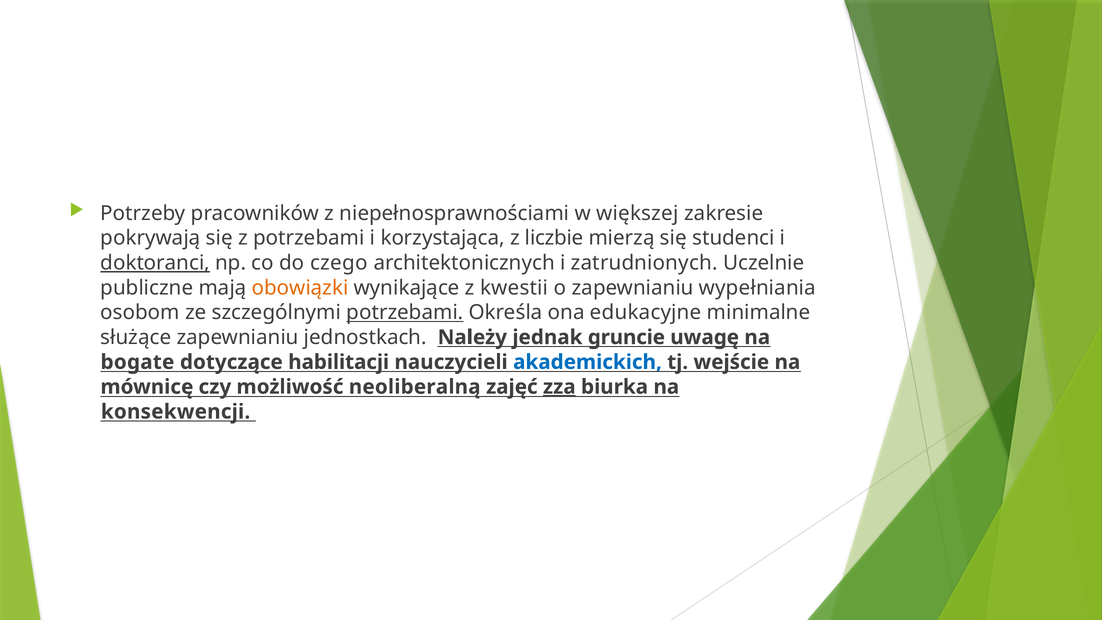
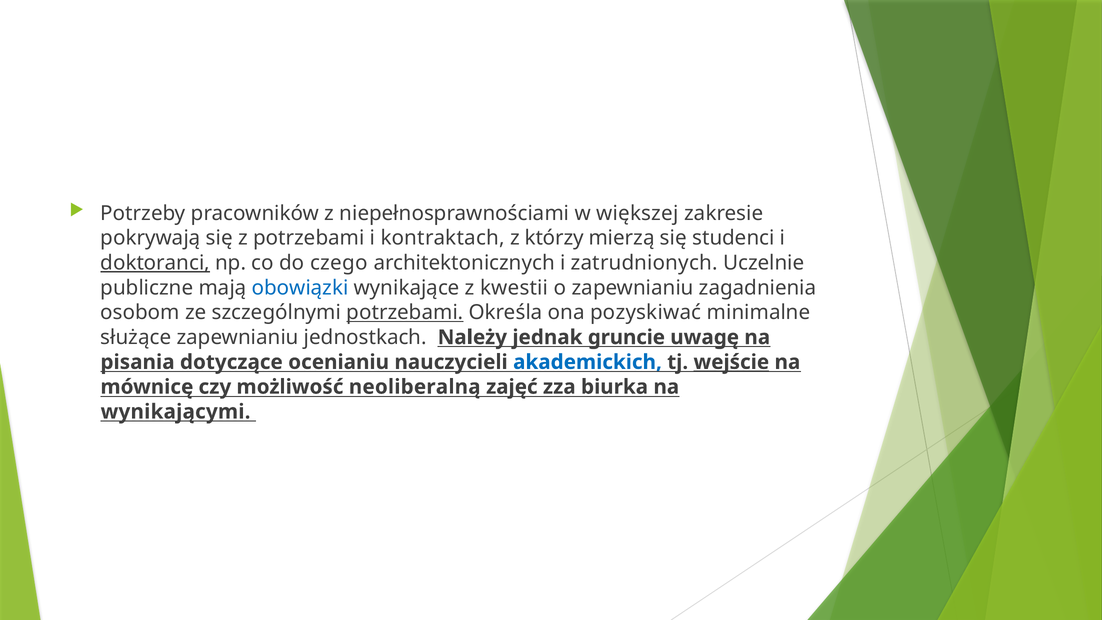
korzystająca: korzystająca -> kontraktach
liczbie: liczbie -> którzy
obowiązki colour: orange -> blue
wypełniania: wypełniania -> zagadnienia
edukacyjne: edukacyjne -> pozyskiwać
bogate: bogate -> pisania
habilitacji: habilitacji -> ocenianiu
wejście underline: none -> present
zza underline: present -> none
konsekwencji: konsekwencji -> wynikającymi
